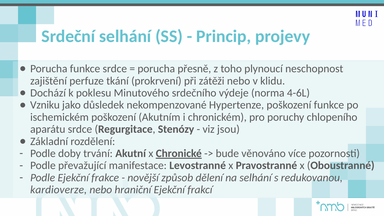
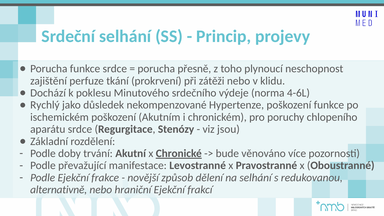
Vzniku: Vzniku -> Rychlý
kardioverze: kardioverze -> alternativně
